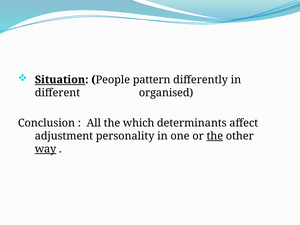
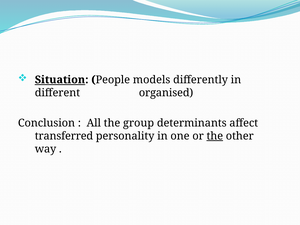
pattern: pattern -> models
which: which -> group
adjustment: adjustment -> transferred
way underline: present -> none
